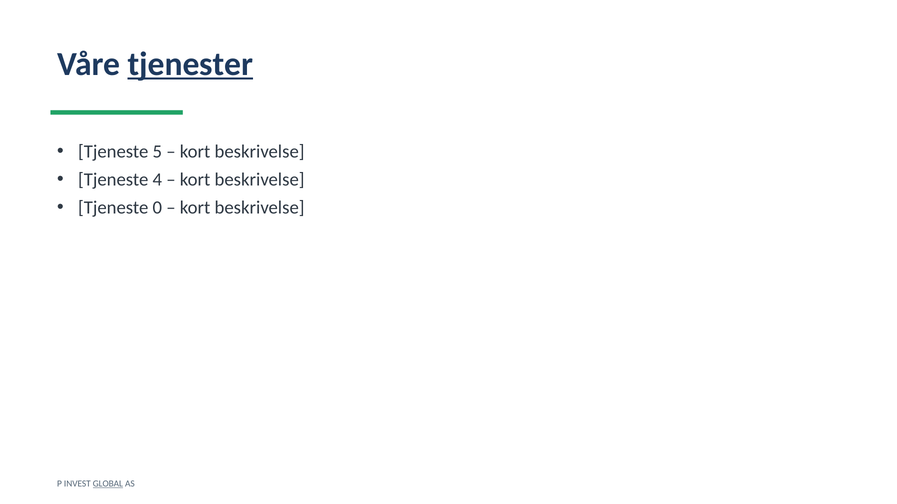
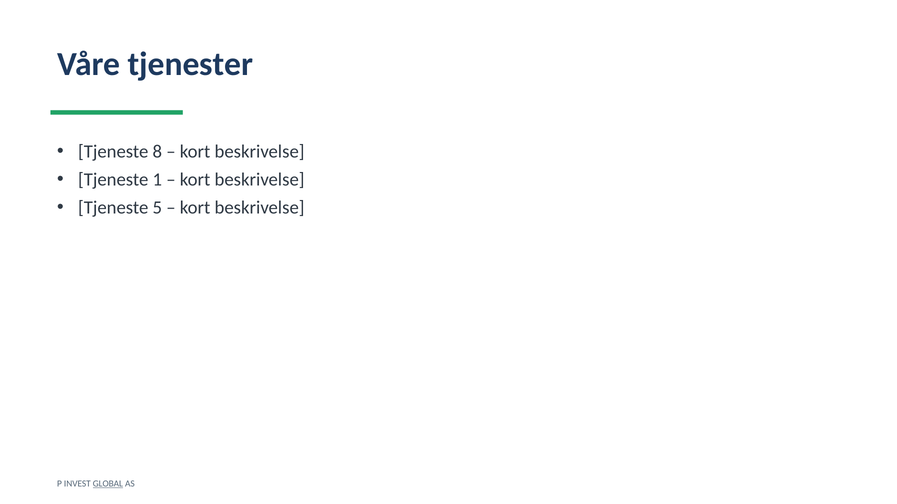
tjenester underline: present -> none
5: 5 -> 8
4: 4 -> 1
0: 0 -> 5
